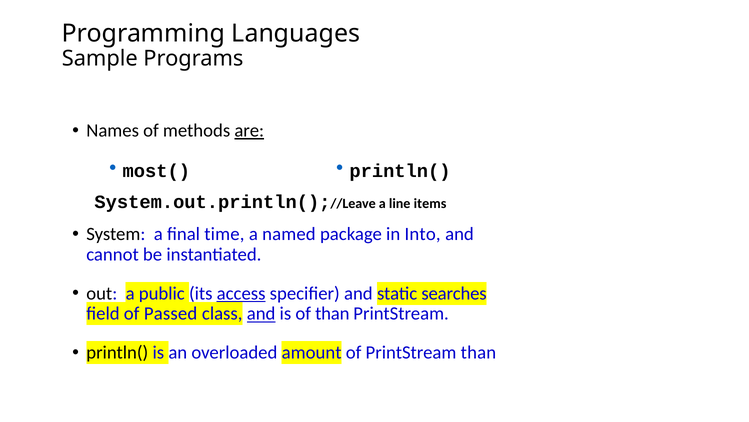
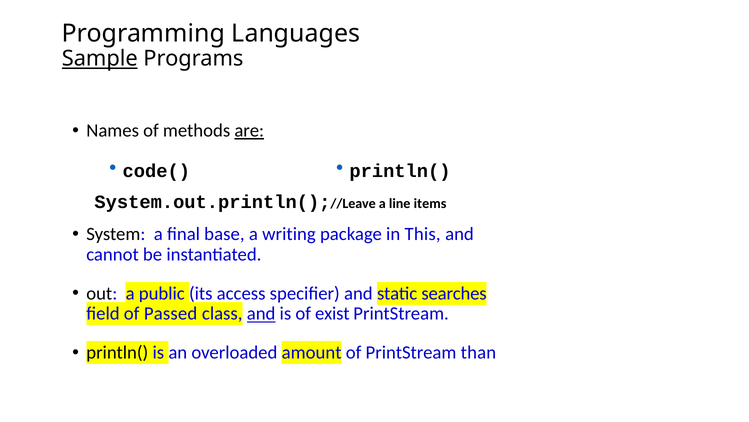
Sample underline: none -> present
most(: most( -> code(
time: time -> base
named: named -> writing
Into: Into -> This
access underline: present -> none
of than: than -> exist
